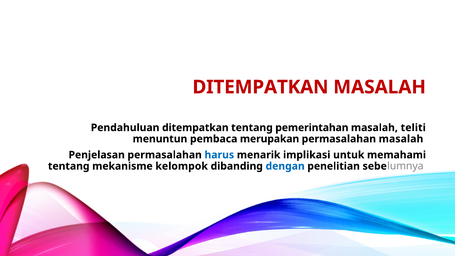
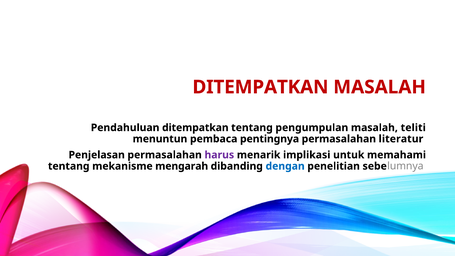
pemerintahan: pemerintahan -> pengumpulan
merupakan: merupakan -> pentingnya
permasalahan masalah: masalah -> literatur
harus colour: blue -> purple
kelompok: kelompok -> mengarah
